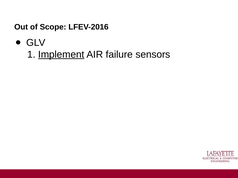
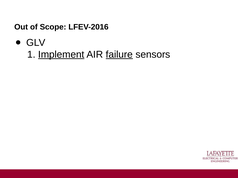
failure underline: none -> present
